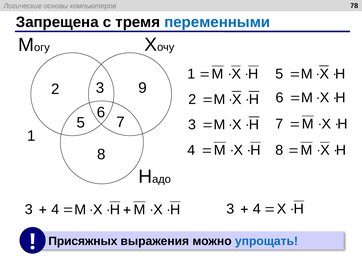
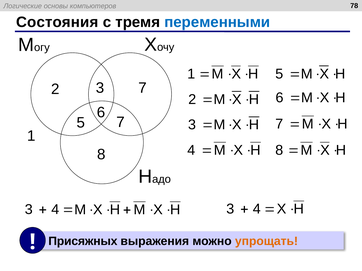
Запрещена: Запрещена -> Состояния
3 9: 9 -> 7
упрощать colour: blue -> orange
